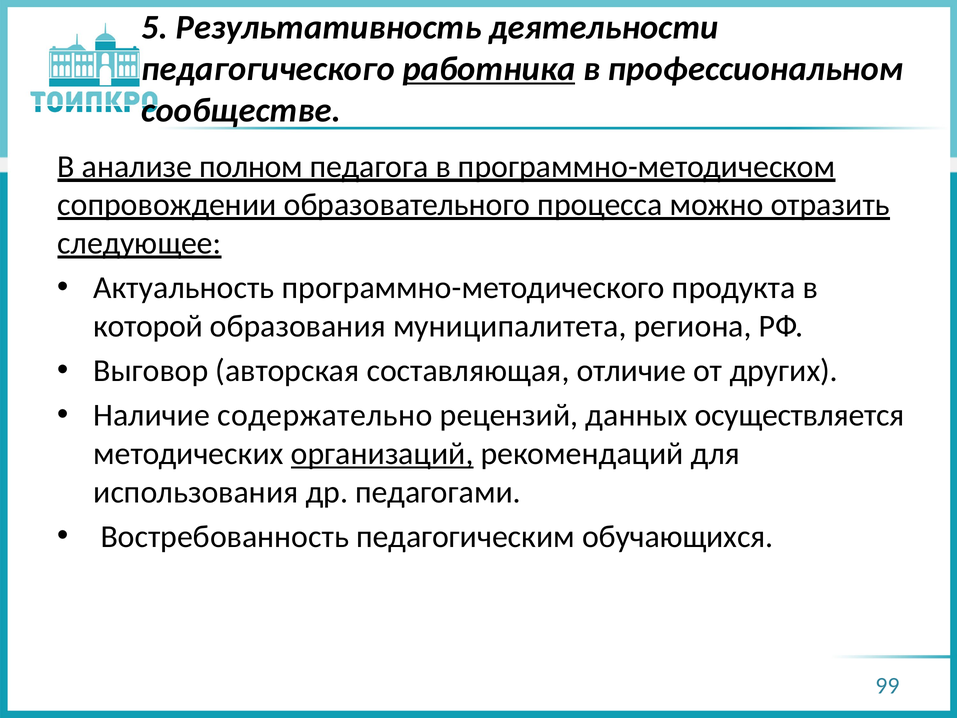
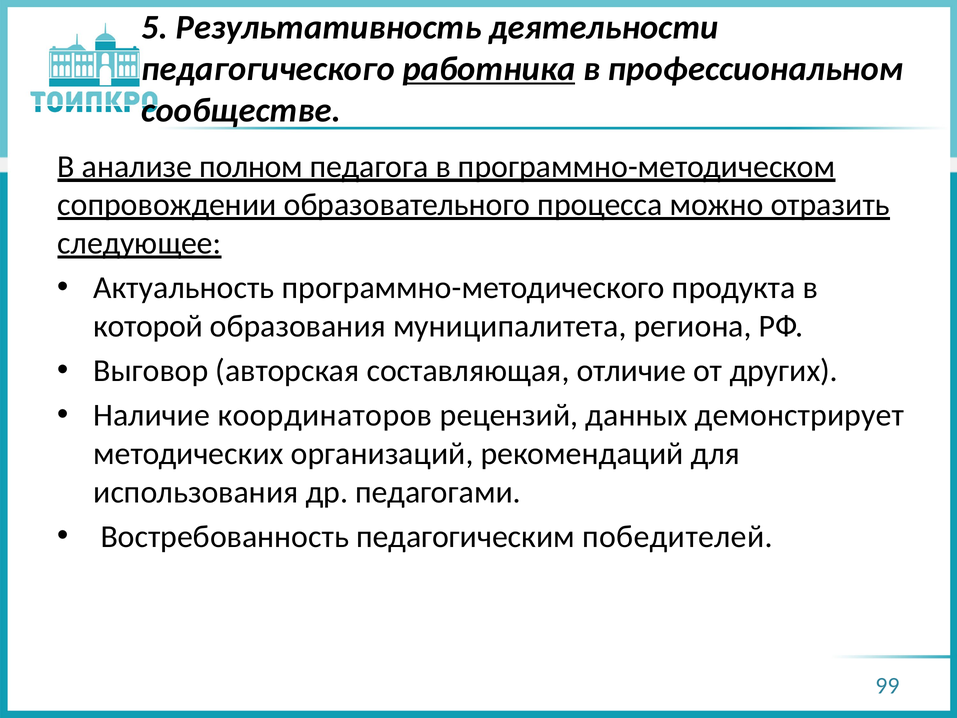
содержательно: содержательно -> координаторов
осуществляется: осуществляется -> демонстрирует
организаций underline: present -> none
обучающихся: обучающихся -> победителей
